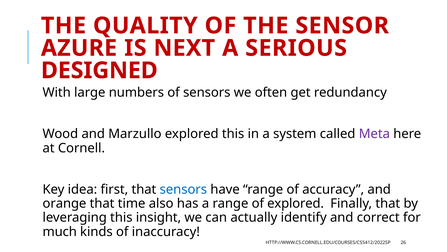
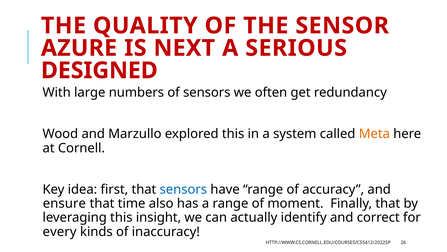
Meta colour: purple -> orange
orange: orange -> ensure
of explored: explored -> moment
much: much -> every
